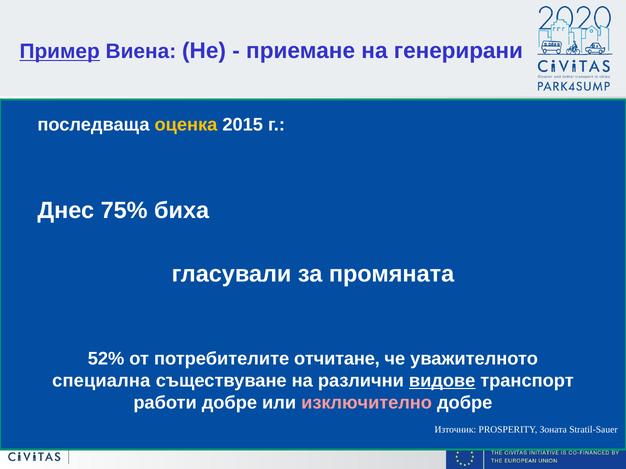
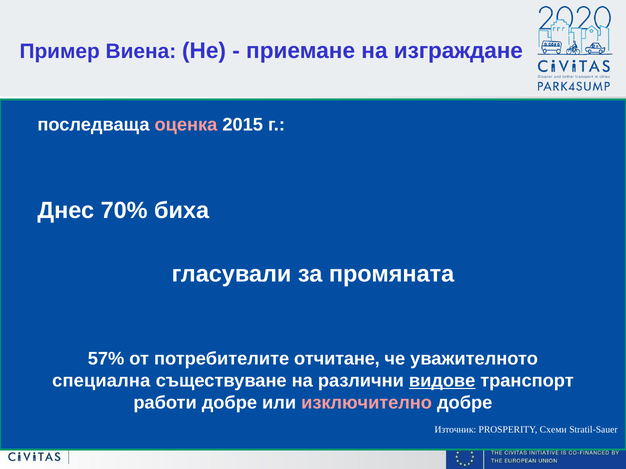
Пример underline: present -> none
генерирани: генерирани -> изграждане
оценка colour: yellow -> pink
75%: 75% -> 70%
52%: 52% -> 57%
Зоната: Зоната -> Схеми
